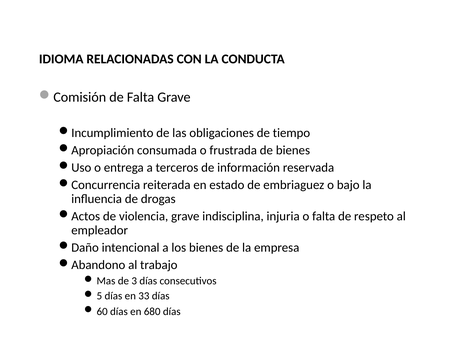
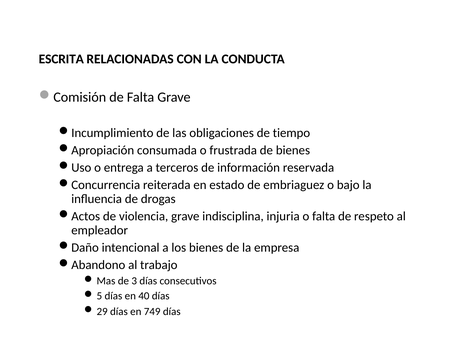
IDIOMA: IDIOMA -> ESCRITA
33: 33 -> 40
60: 60 -> 29
680: 680 -> 749
